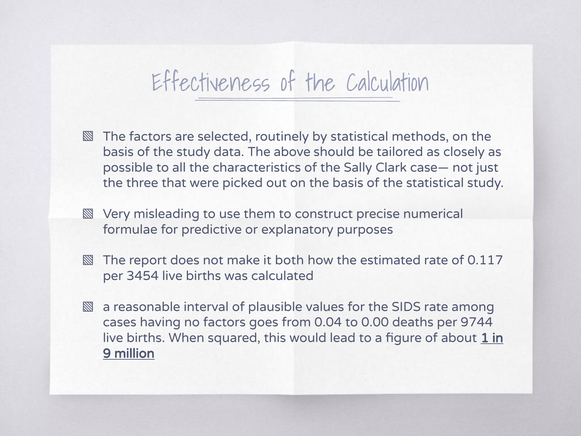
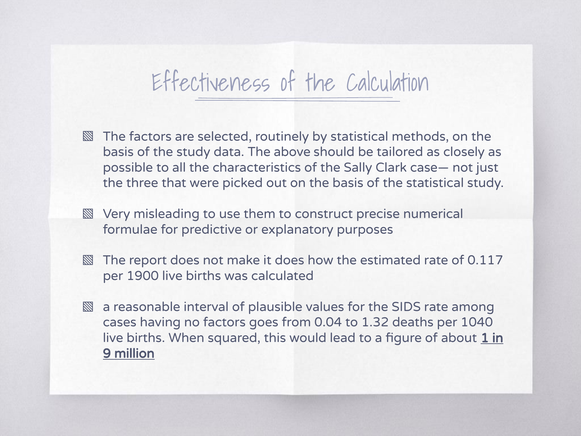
it both: both -> does
3454: 3454 -> 1900
0.00: 0.00 -> 1.32
9744: 9744 -> 1040
